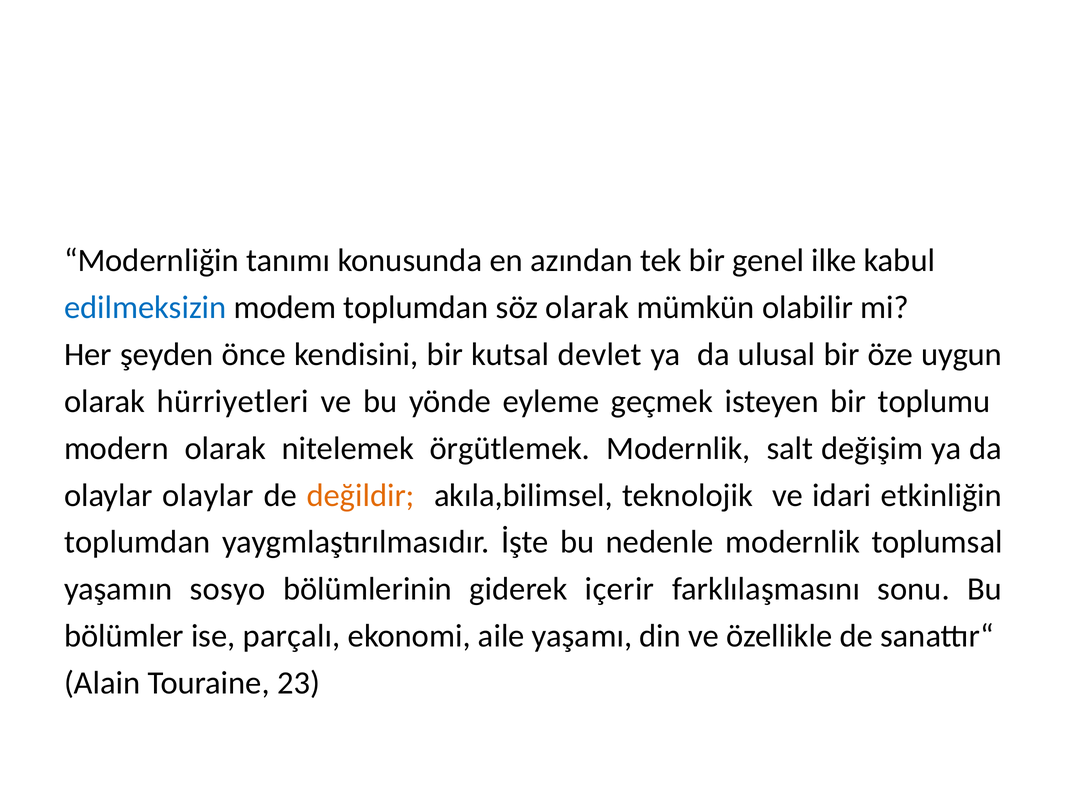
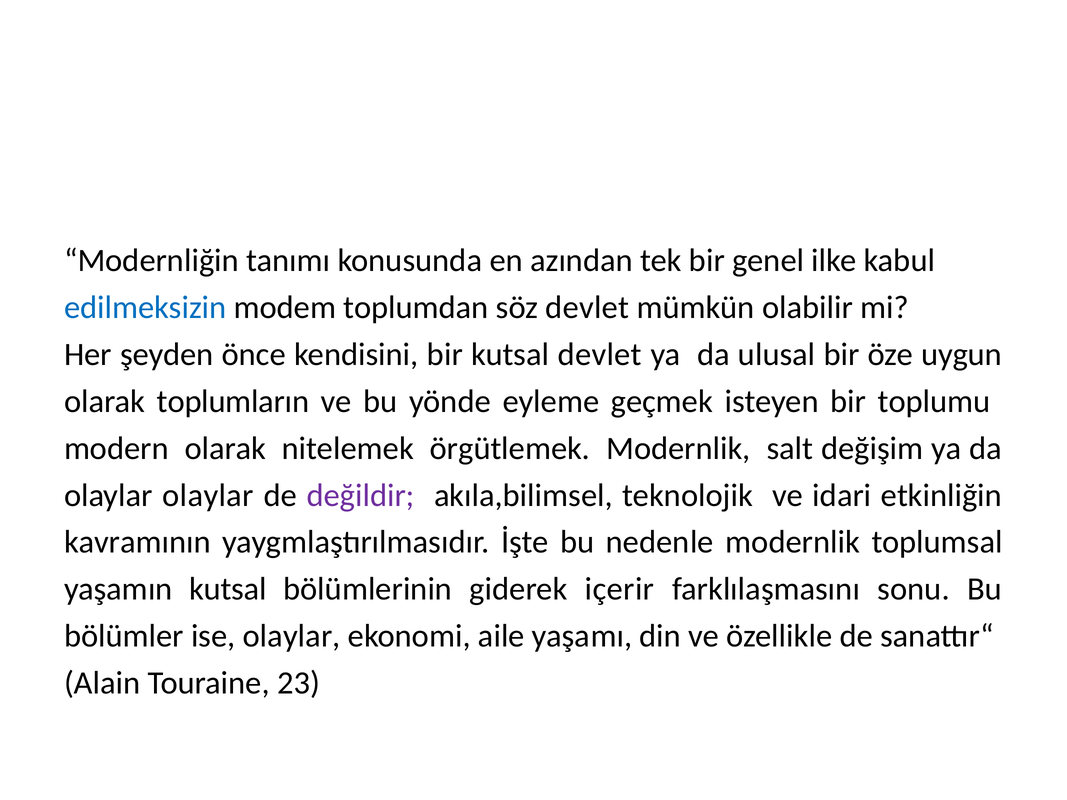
söz olarak: olarak -> devlet
hürriyetleri: hürriyetleri -> toplumların
değildir colour: orange -> purple
toplumdan at (137, 542): toplumdan -> kavramının
yaşamın sosyo: sosyo -> kutsal
ise parçalı: parçalı -> olaylar
